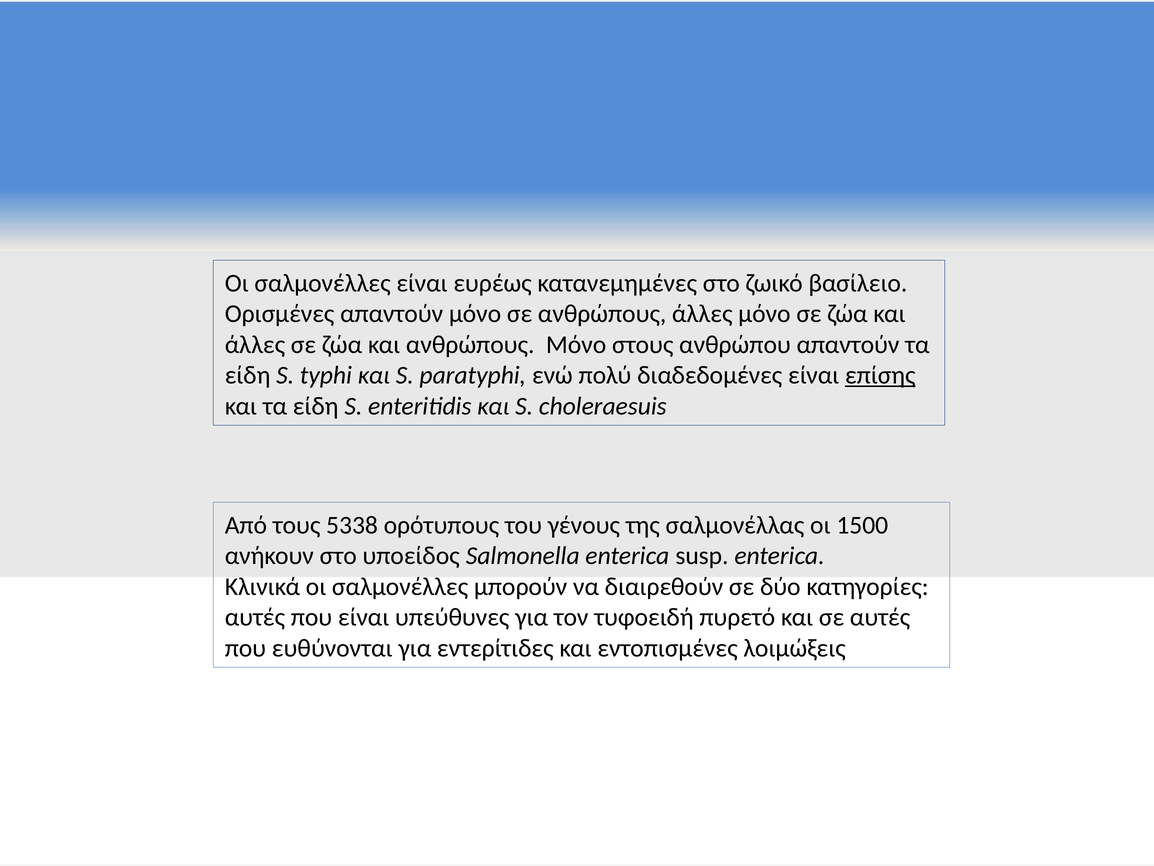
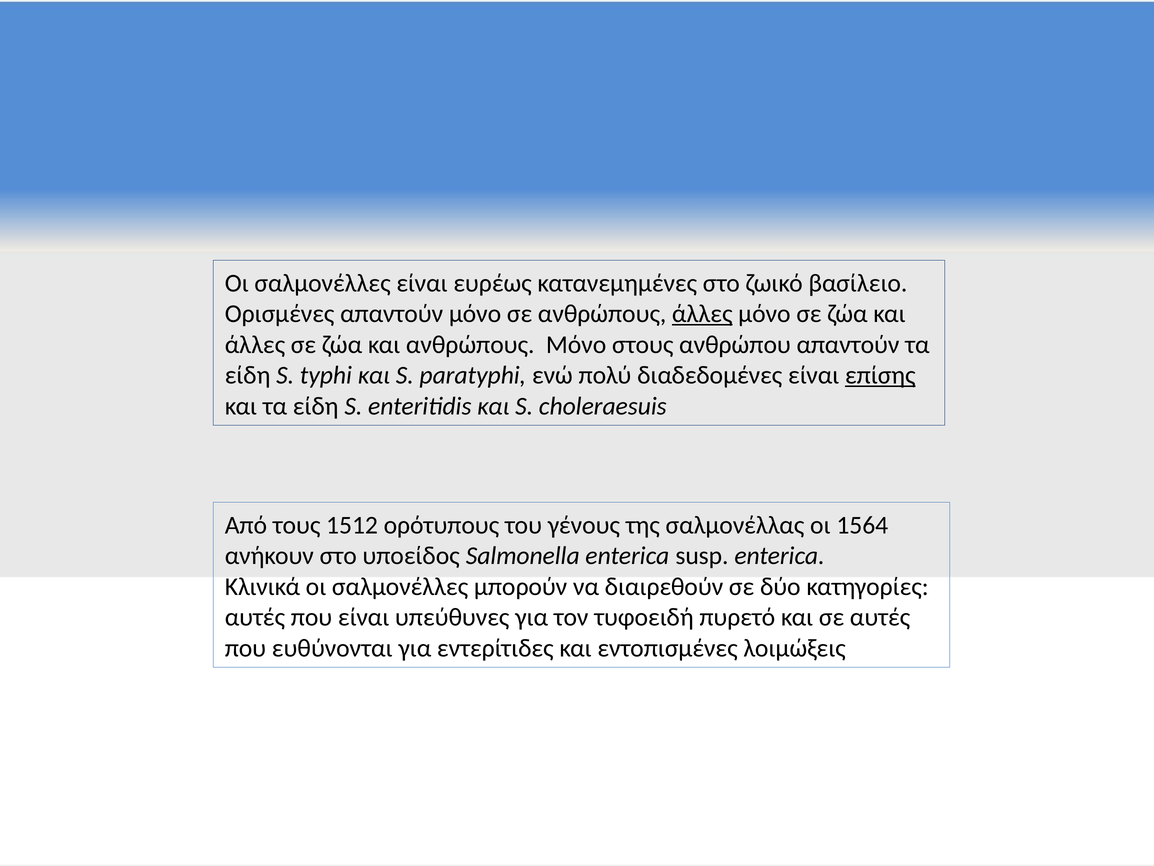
άλλες at (702, 314) underline: none -> present
5338: 5338 -> 1512
1500: 1500 -> 1564
